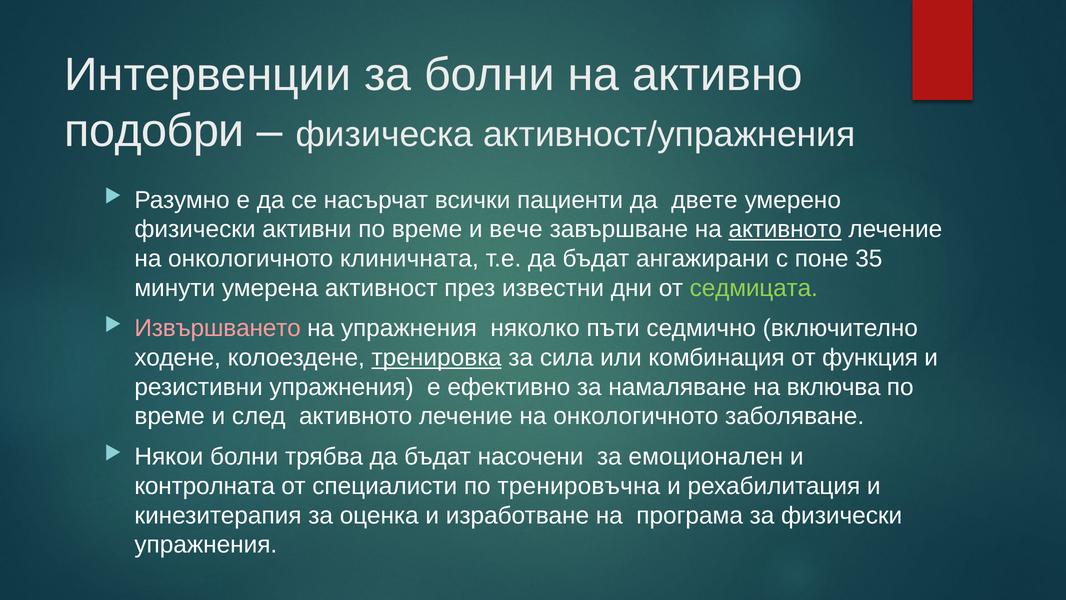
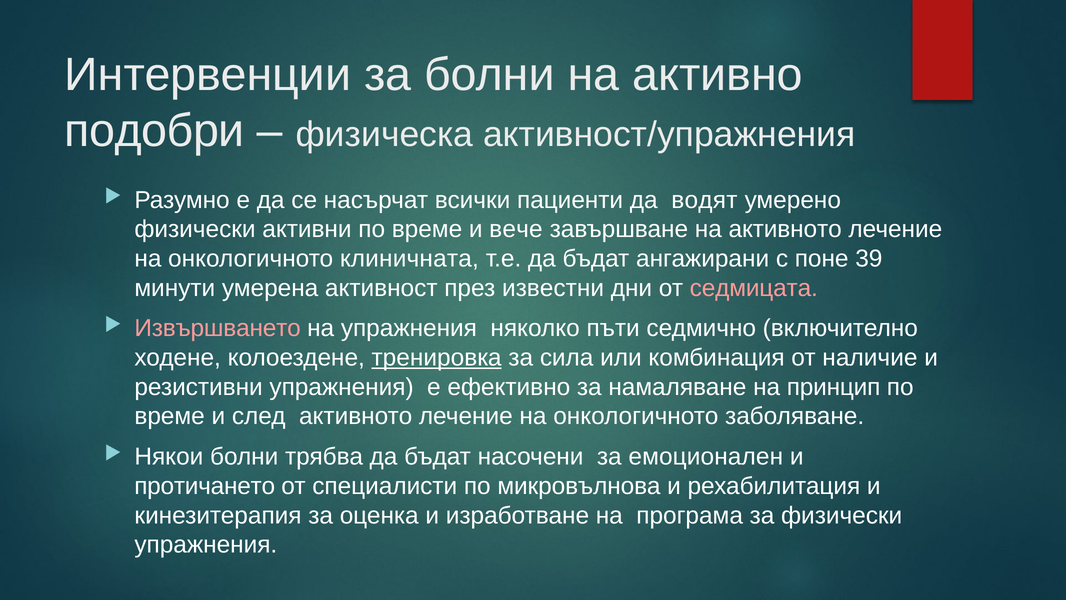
двете: двете -> водят
активното at (785, 229) underline: present -> none
35: 35 -> 39
седмицата colour: light green -> pink
функция: функция -> наличие
включва: включва -> принцип
контролната: контролната -> протичането
тренировъчна: тренировъчна -> микровълнова
